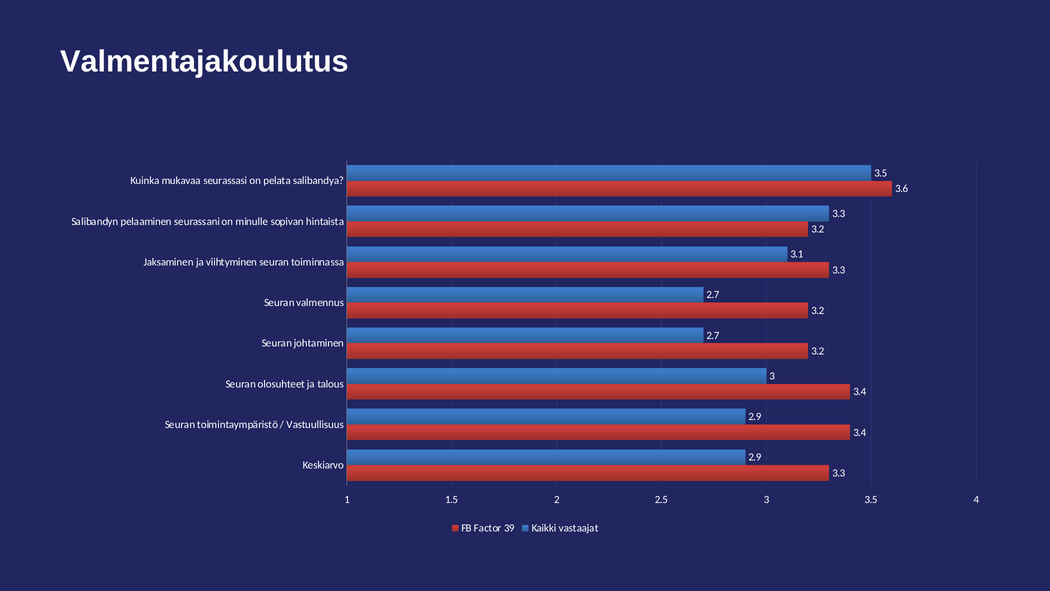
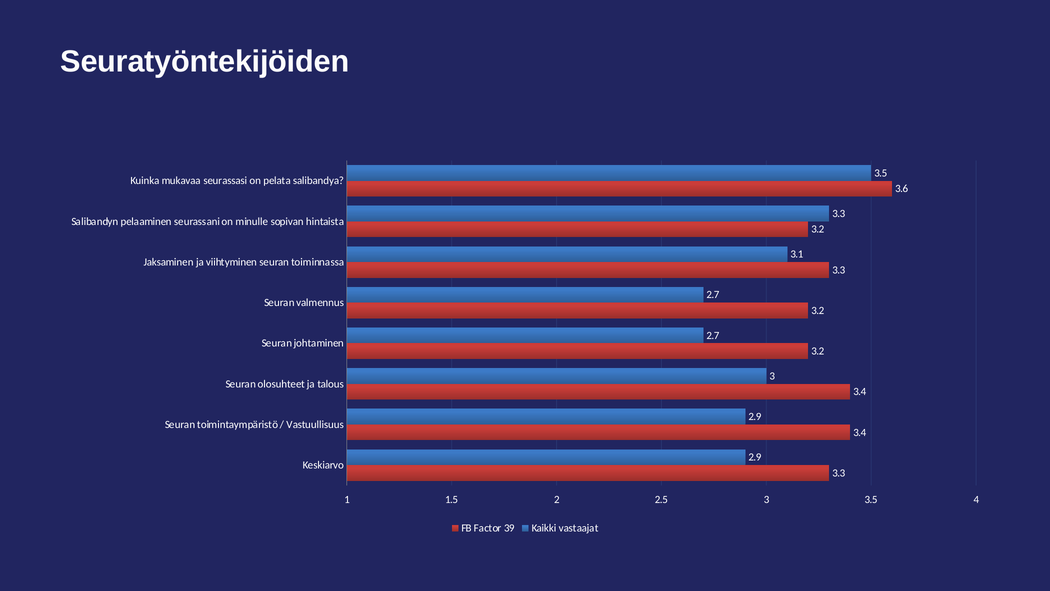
Valmentajakoulutus: Valmentajakoulutus -> Seuratyöntekijöiden
